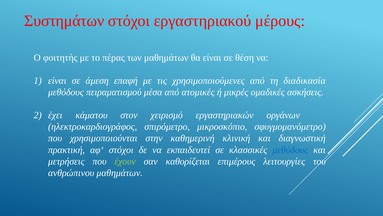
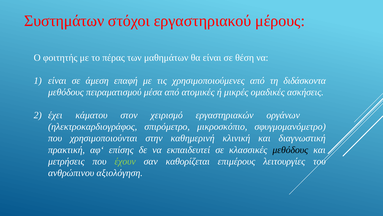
διαδικασία: διαδικασία -> διδάσκοντα
αφ‘ στόχοι: στόχοι -> επίσης
μεθόδους at (290, 149) colour: blue -> black
ανθρώπινου μαθημάτων: μαθημάτων -> αξιολόγηση
